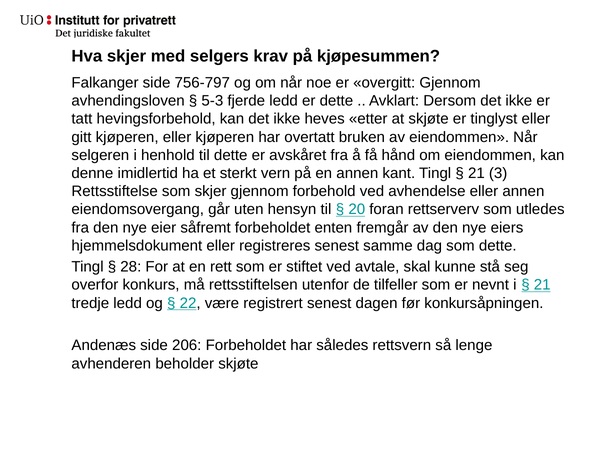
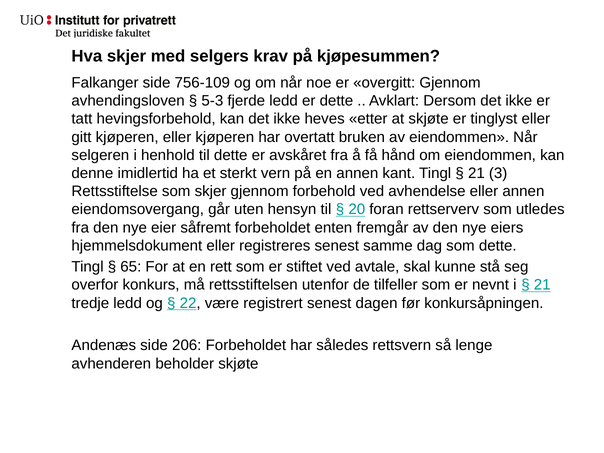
756-797: 756-797 -> 756-109
28: 28 -> 65
